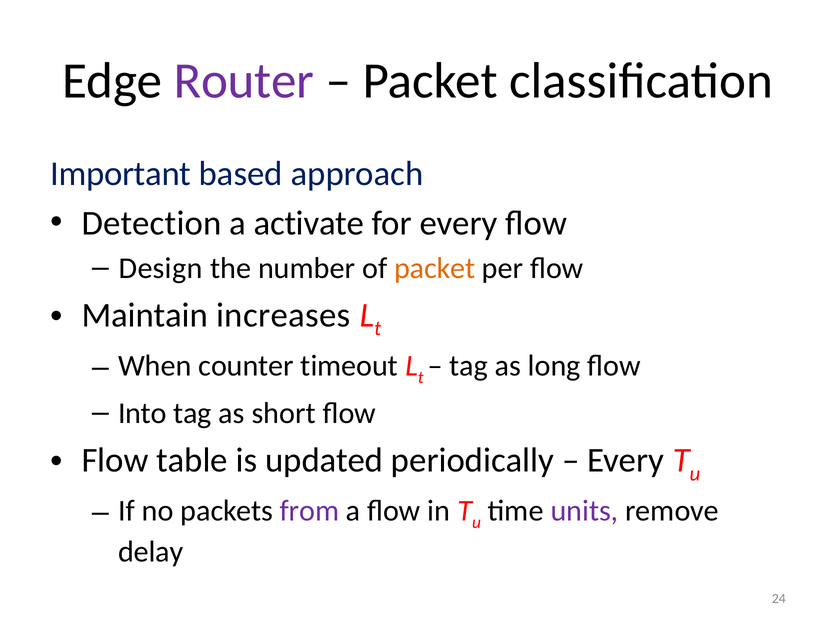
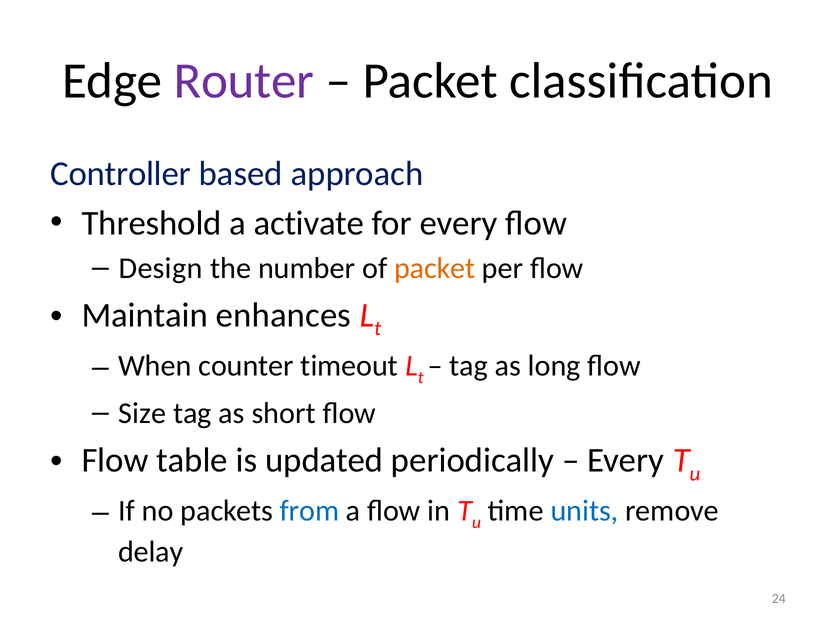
Important: Important -> Controller
Detection: Detection -> Threshold
increases: increases -> enhances
Into: Into -> Size
from colour: purple -> blue
units colour: purple -> blue
